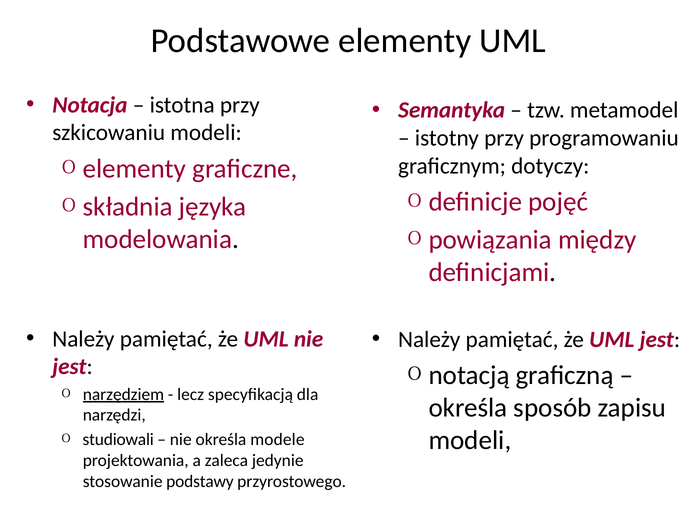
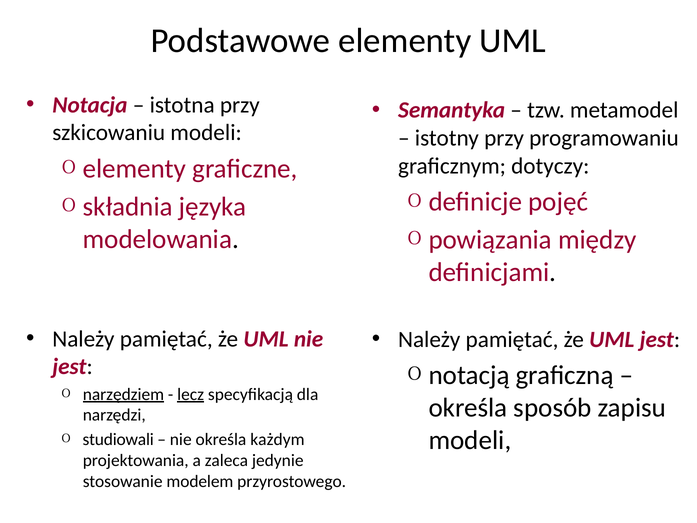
lecz underline: none -> present
modele: modele -> każdym
podstawy: podstawy -> modelem
